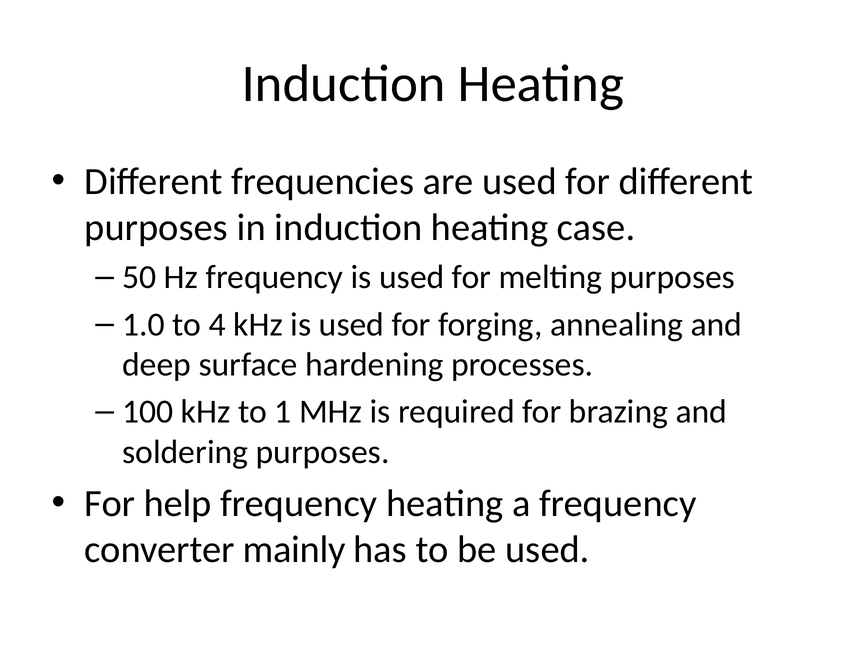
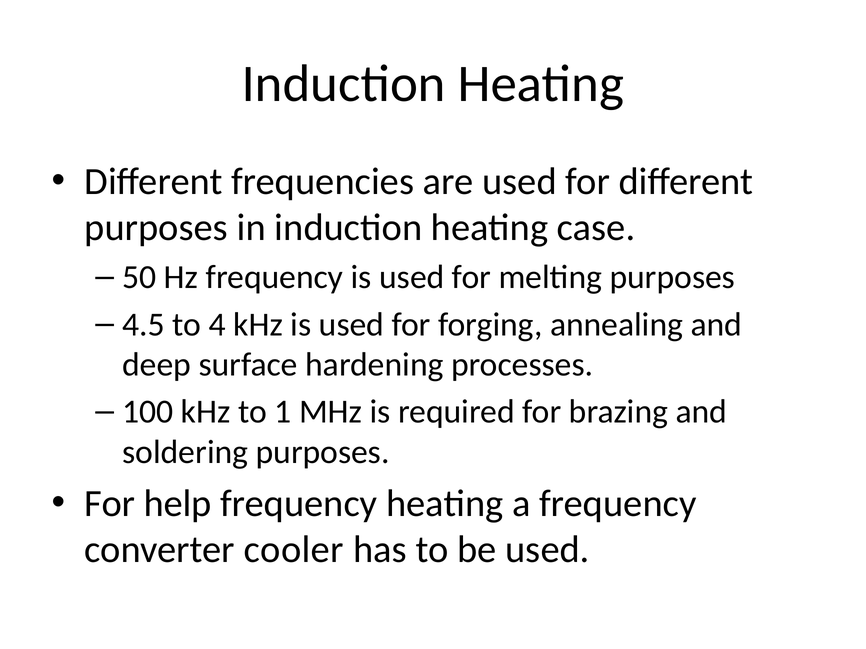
1.0: 1.0 -> 4.5
mainly: mainly -> cooler
